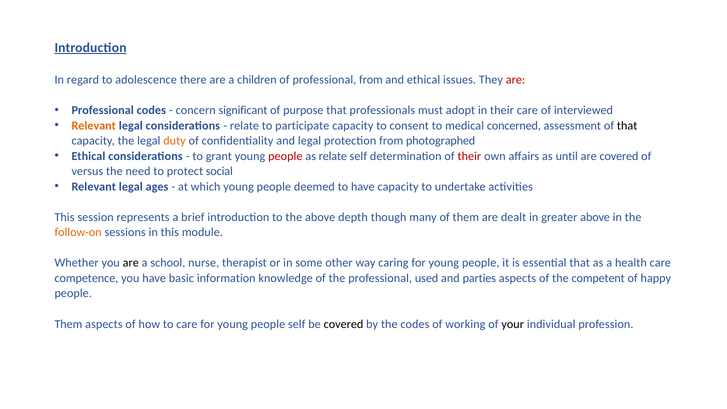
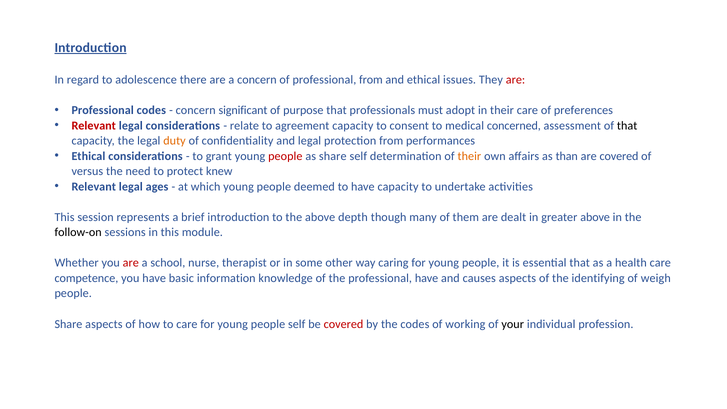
a children: children -> concern
interviewed: interviewed -> preferences
Relevant at (94, 126) colour: orange -> red
participate: participate -> agreement
photographed: photographed -> performances
as relate: relate -> share
their at (469, 156) colour: red -> orange
until: until -> than
social: social -> knew
follow-on colour: orange -> black
are at (131, 263) colour: black -> red
professional used: used -> have
parties: parties -> causes
competent: competent -> identifying
happy: happy -> weigh
Them at (68, 324): Them -> Share
covered at (343, 324) colour: black -> red
